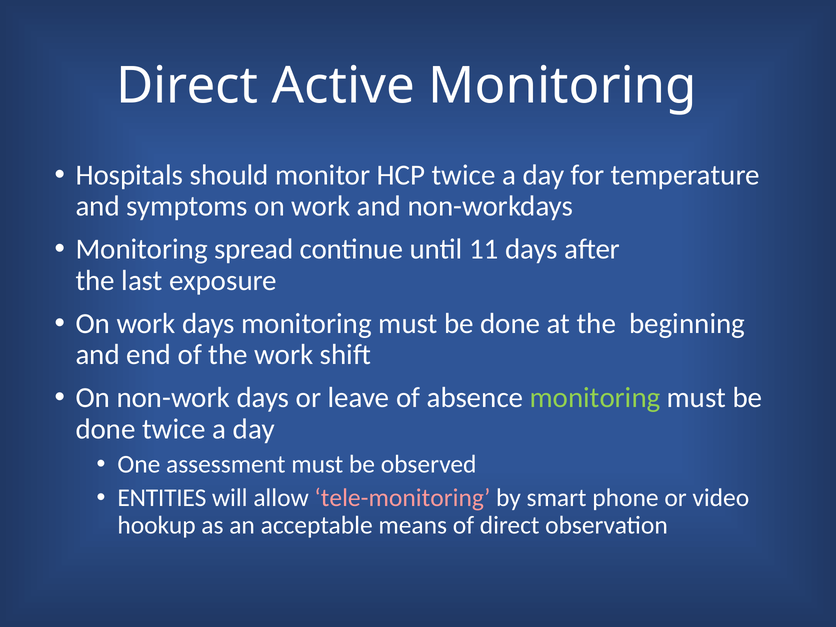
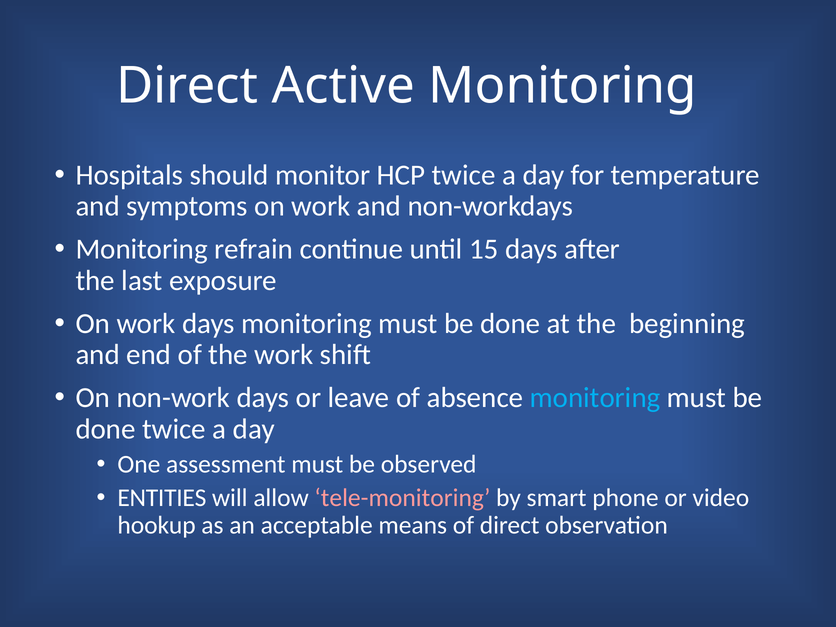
spread: spread -> refrain
11: 11 -> 15
monitoring at (595, 398) colour: light green -> light blue
